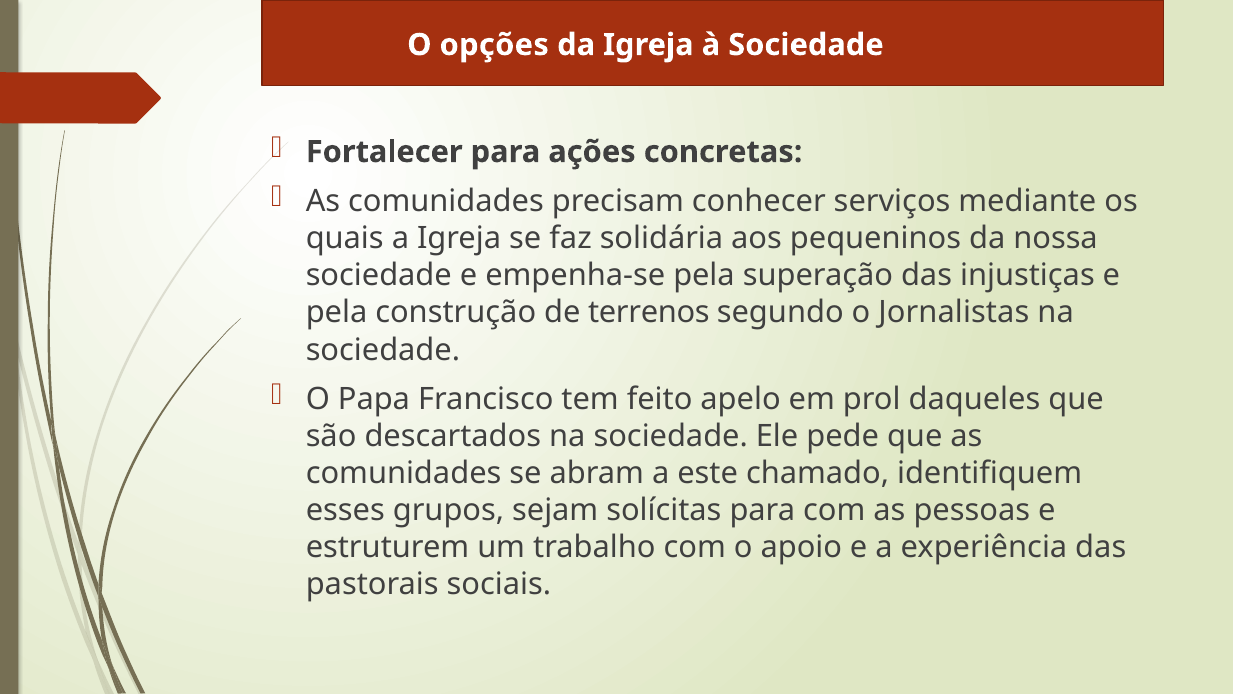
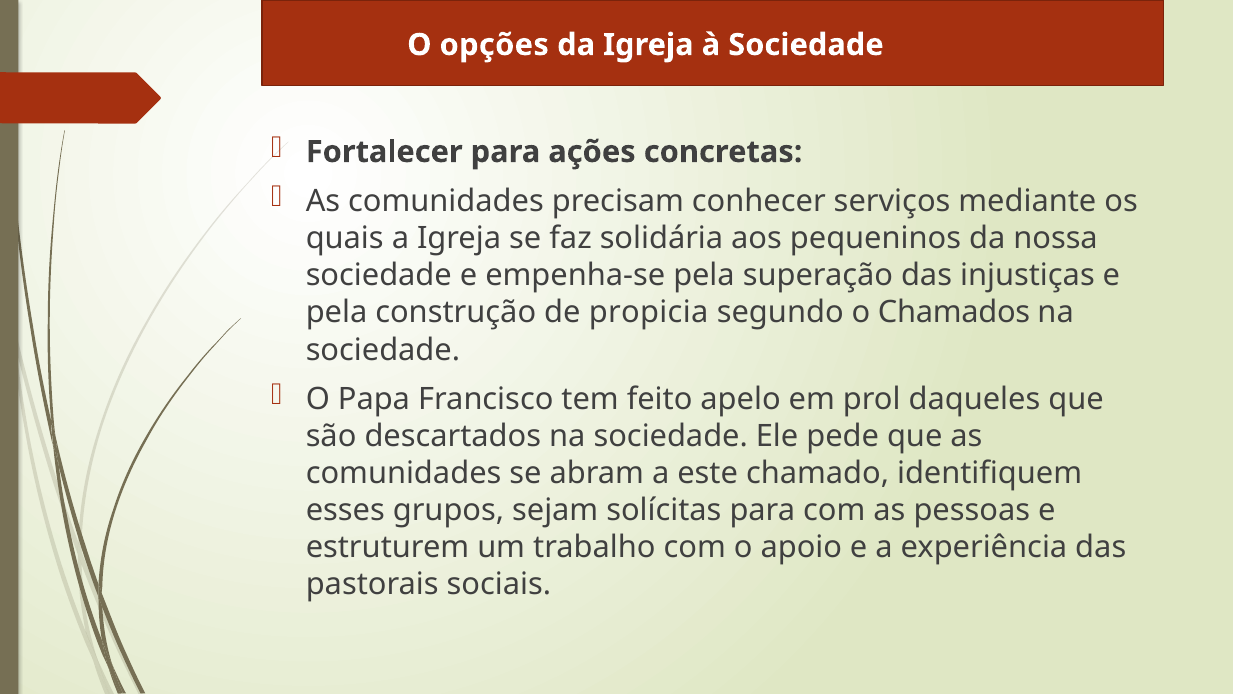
terrenos: terrenos -> propicia
Jornalistas: Jornalistas -> Chamados
